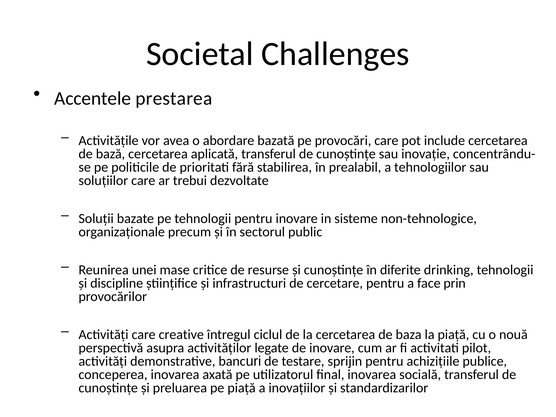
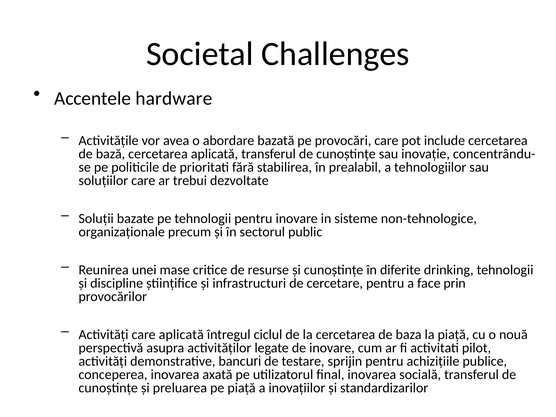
prestarea: prestarea -> hardware
care creative: creative -> aplicată
